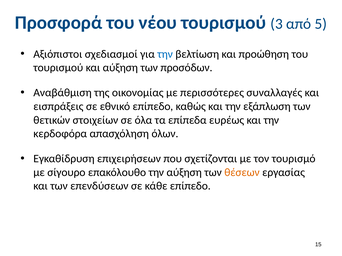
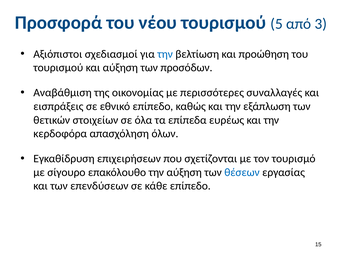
3: 3 -> 5
5: 5 -> 3
θέσεων colour: orange -> blue
